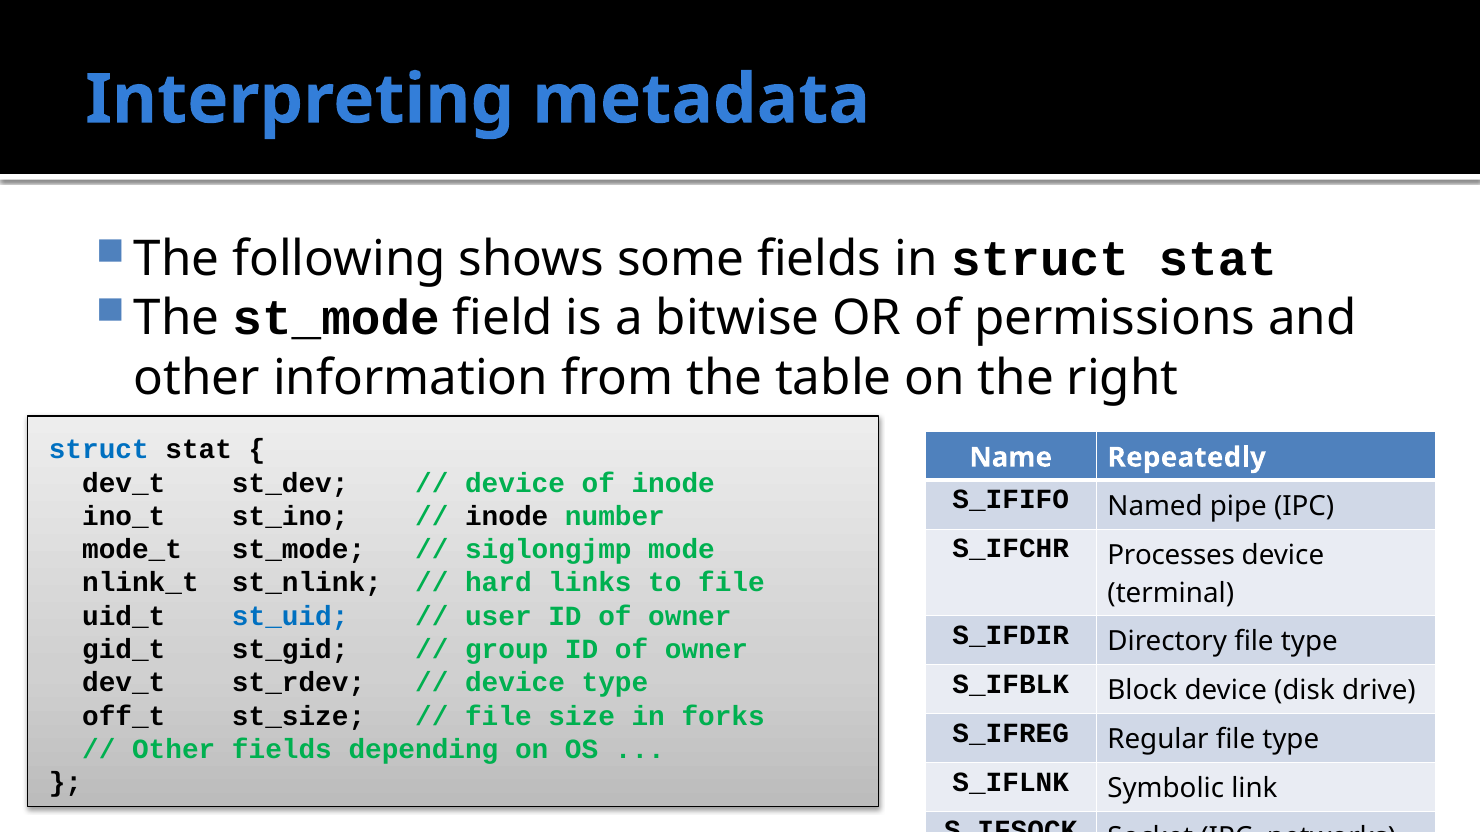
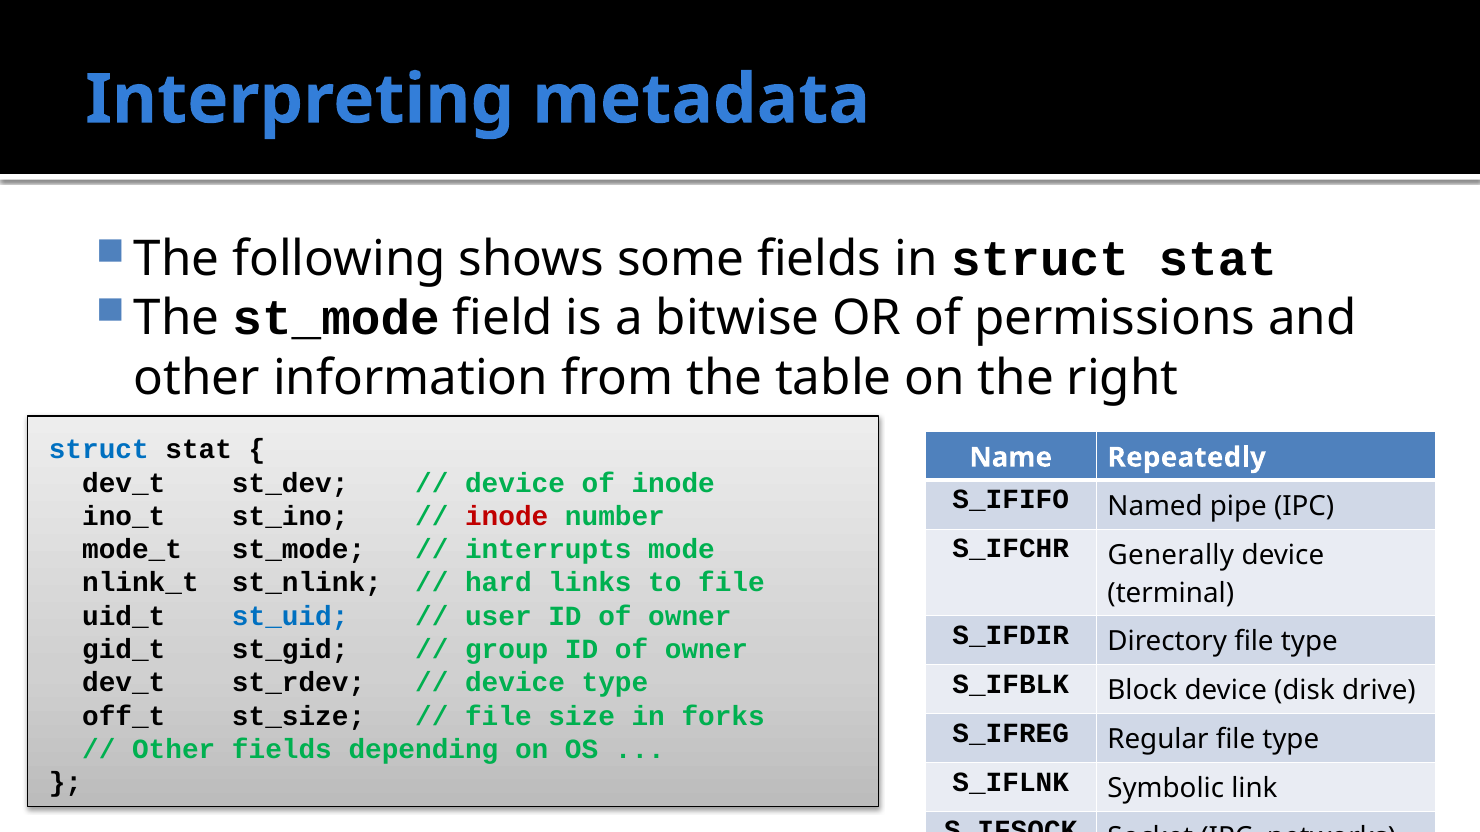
inode at (507, 517) colour: black -> red
Processes: Processes -> Generally
siglongjmp: siglongjmp -> interrupts
